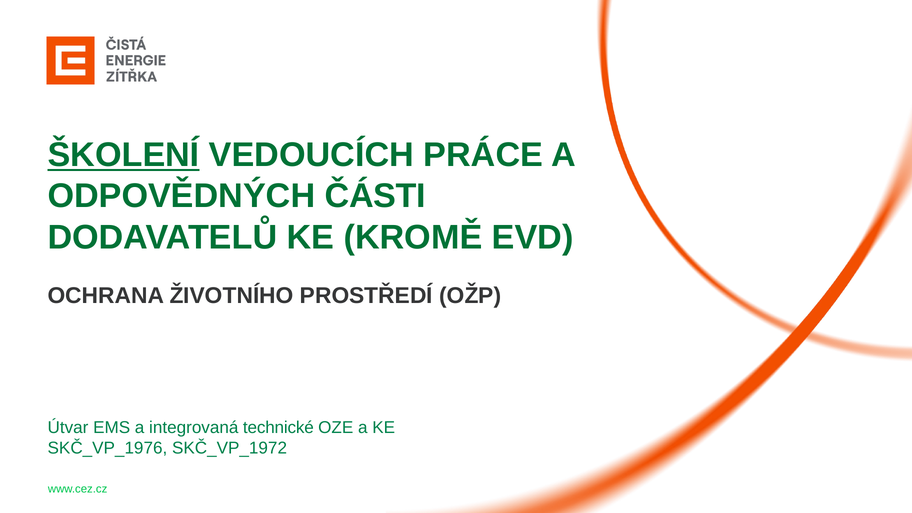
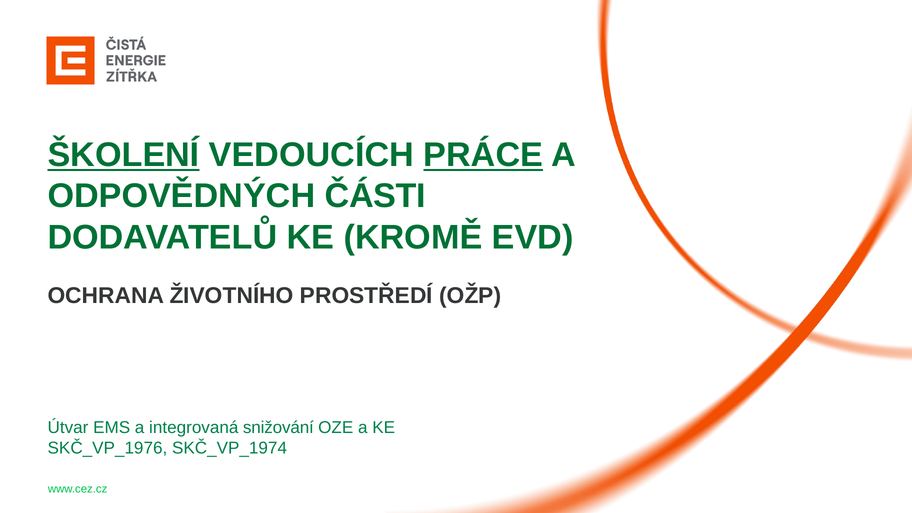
PRÁCE underline: none -> present
technické: technické -> snižování
SKČ_VP_1972: SKČ_VP_1972 -> SKČ_VP_1974
